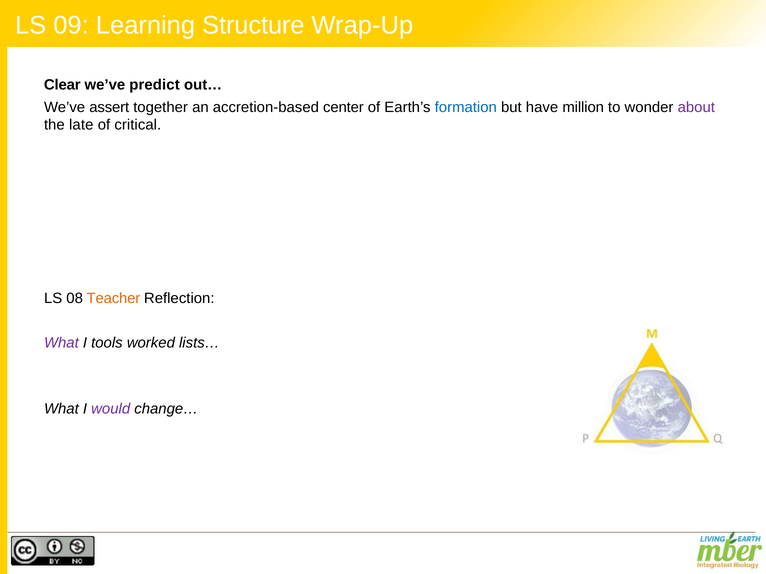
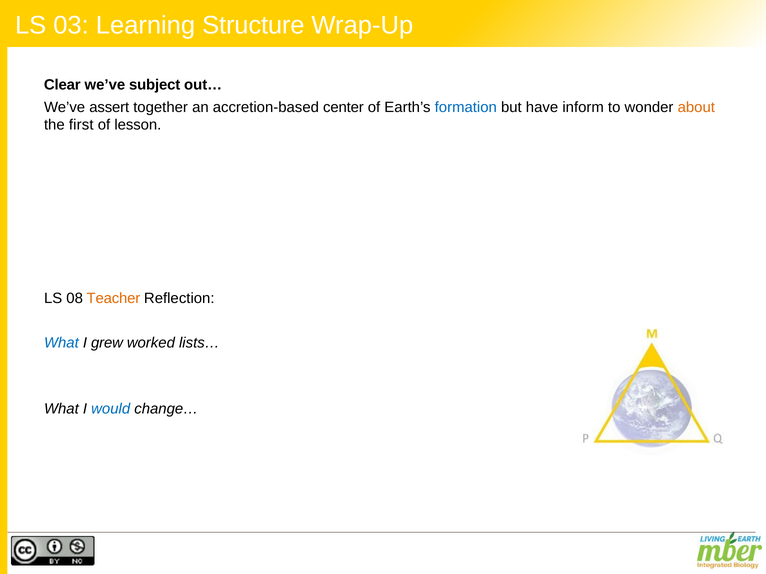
09: 09 -> 03
predict: predict -> subject
million: million -> inform
about colour: purple -> orange
late: late -> first
critical: critical -> lesson
What at (61, 343) colour: purple -> blue
tools: tools -> grew
would colour: purple -> blue
